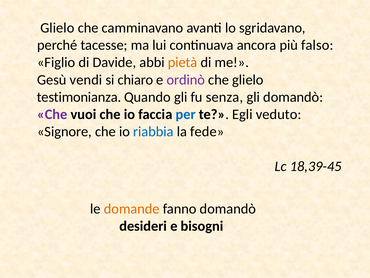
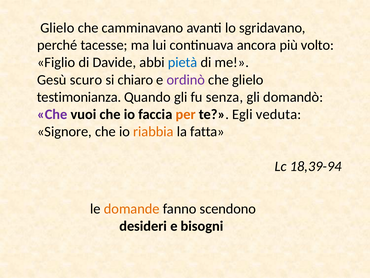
falso: falso -> volto
pietà colour: orange -> blue
vendi: vendi -> scuro
per colour: blue -> orange
veduto: veduto -> veduta
riabbia colour: blue -> orange
fede: fede -> fatta
18,39-45: 18,39-45 -> 18,39-94
fanno domandò: domandò -> scendono
